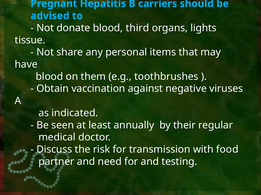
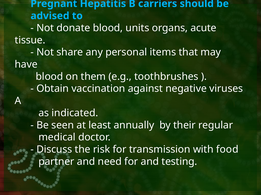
third: third -> units
lights: lights -> acute
